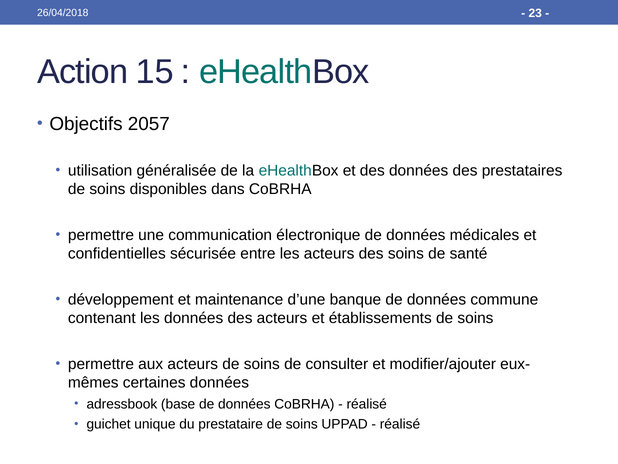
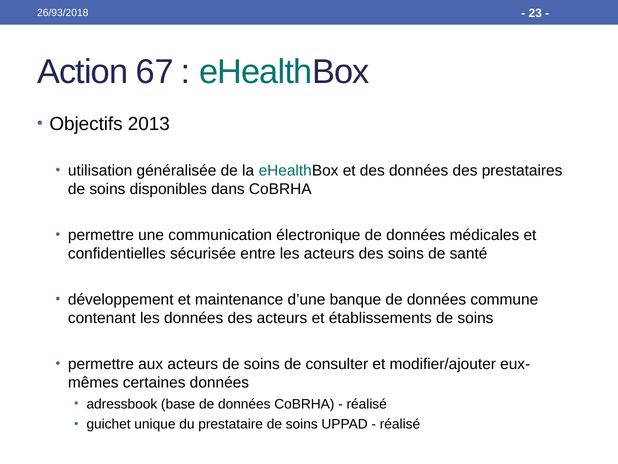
26/04/2018: 26/04/2018 -> 26/93/2018
15: 15 -> 67
2057: 2057 -> 2013
